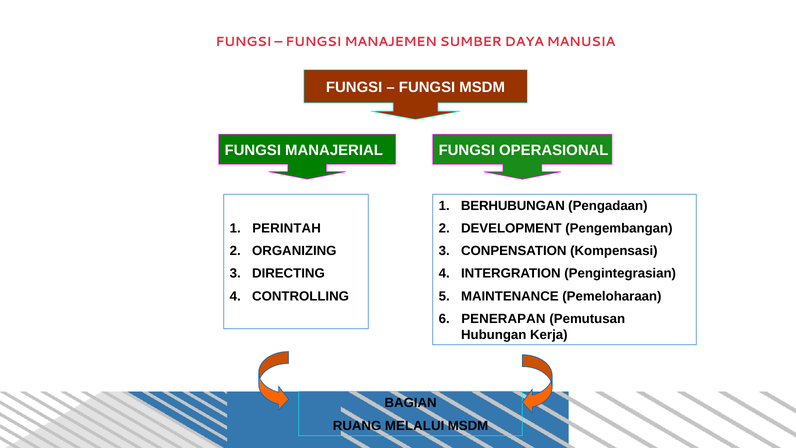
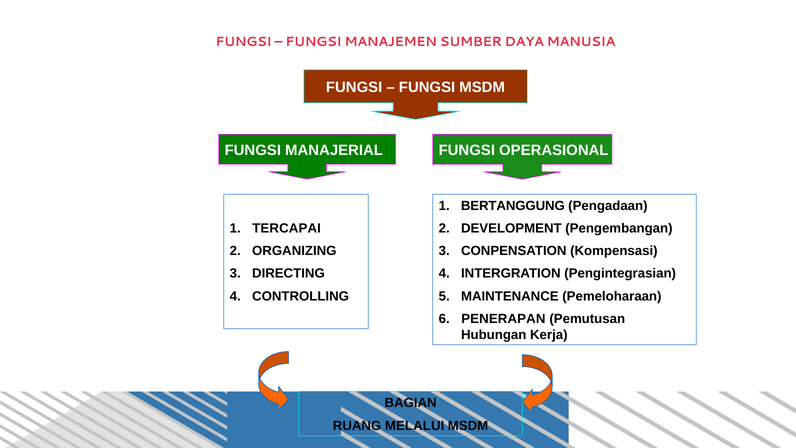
BERHUBUNGAN: BERHUBUNGAN -> BERTANGGUNG
PERINTAH: PERINTAH -> TERCAPAI
